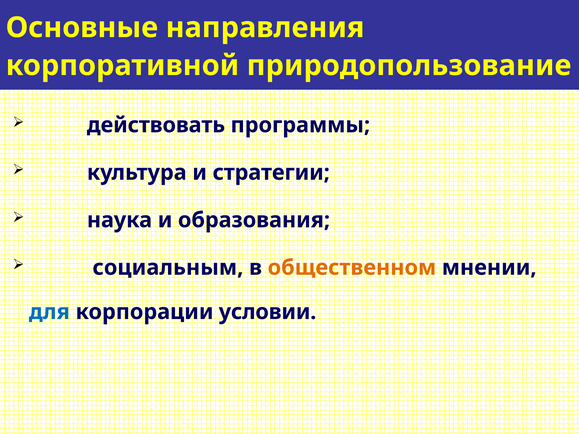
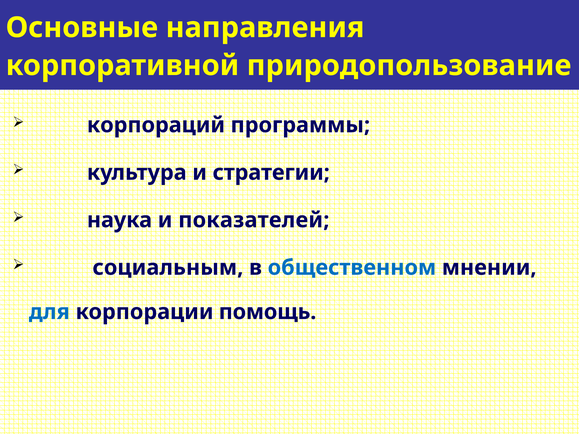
действовать: действовать -> корпораций
образования: образования -> показателей
общественном colour: orange -> blue
условии: условии -> помощь
